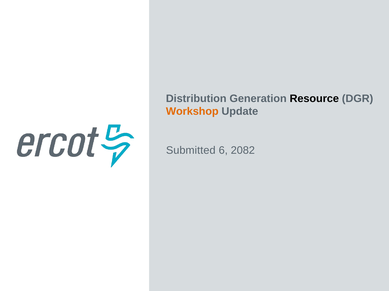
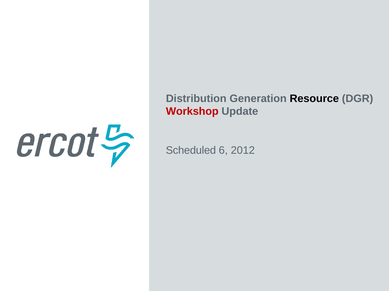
Workshop colour: orange -> red
Submitted: Submitted -> Scheduled
2082: 2082 -> 2012
